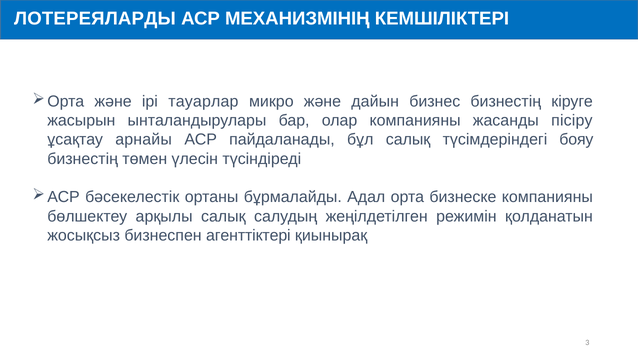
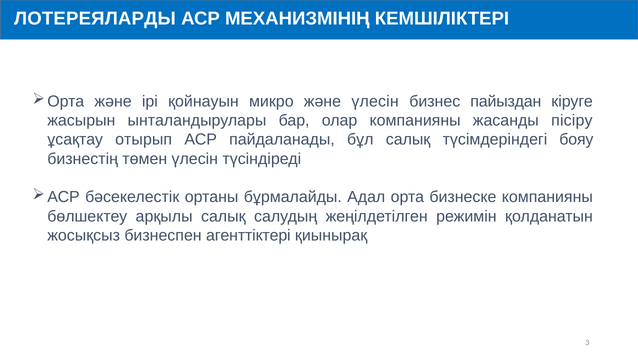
тауарлар: тауарлар -> қойнауын
және дайын: дайын -> үлесін
бизнес бизнестің: бизнестің -> пайыздан
арнайы: арнайы -> отырып
